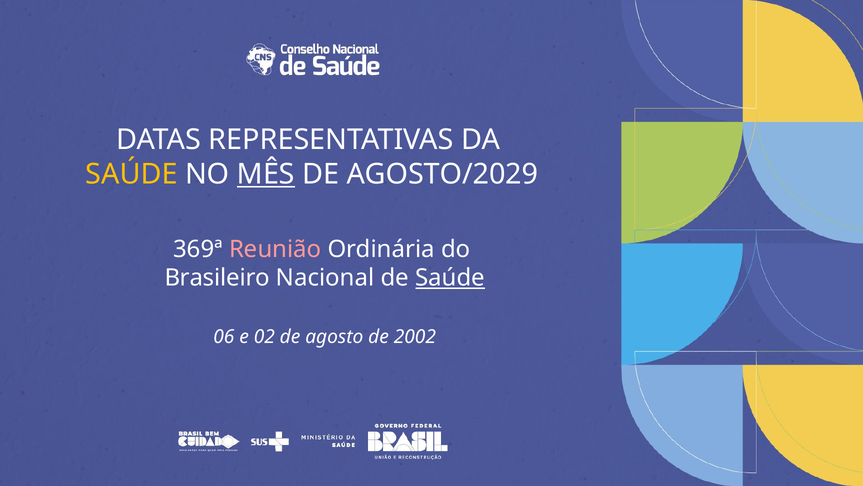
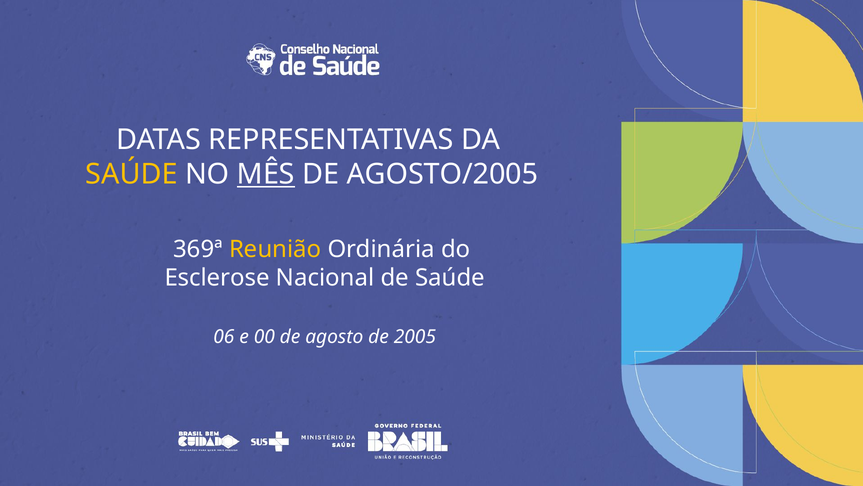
AGOSTO/2029: AGOSTO/2029 -> AGOSTO/2005
Reunião colour: pink -> yellow
Brasileiro: Brasileiro -> Esclerose
Saúde at (450, 278) underline: present -> none
02: 02 -> 00
2002: 2002 -> 2005
